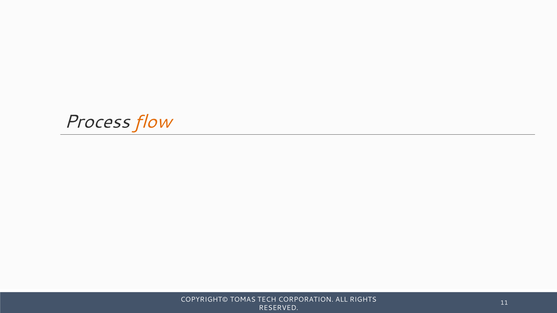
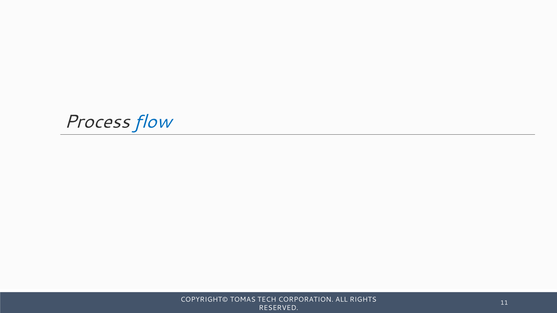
flow colour: orange -> blue
